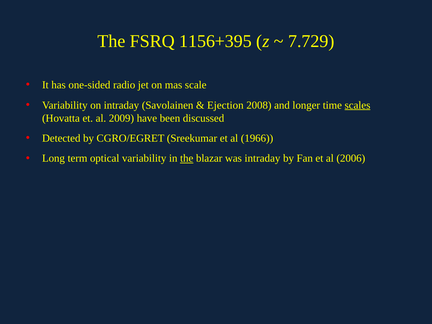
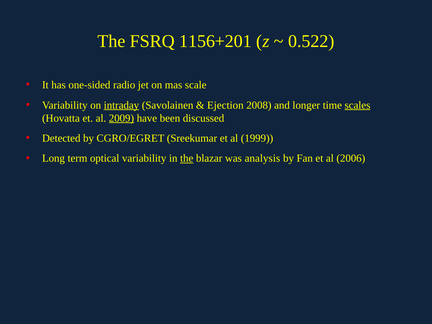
1156+395: 1156+395 -> 1156+201
7.729: 7.729 -> 0.522
intraday at (121, 105) underline: none -> present
2009 underline: none -> present
1966: 1966 -> 1999
was intraday: intraday -> analysis
